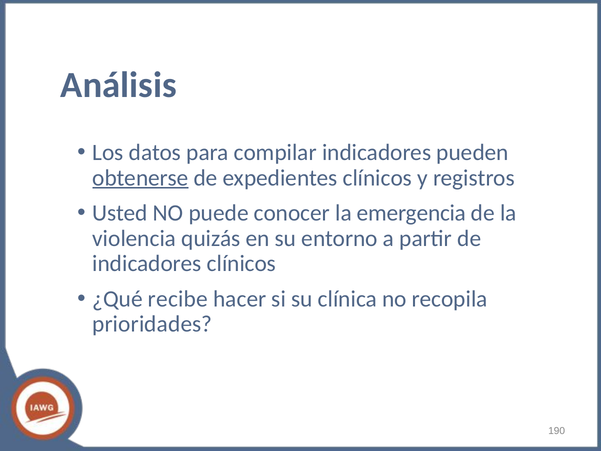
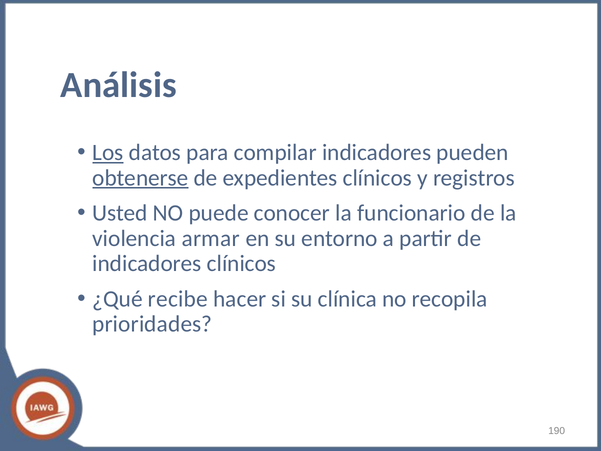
Los underline: none -> present
emergencia: emergencia -> funcionario
quizás: quizás -> armar
